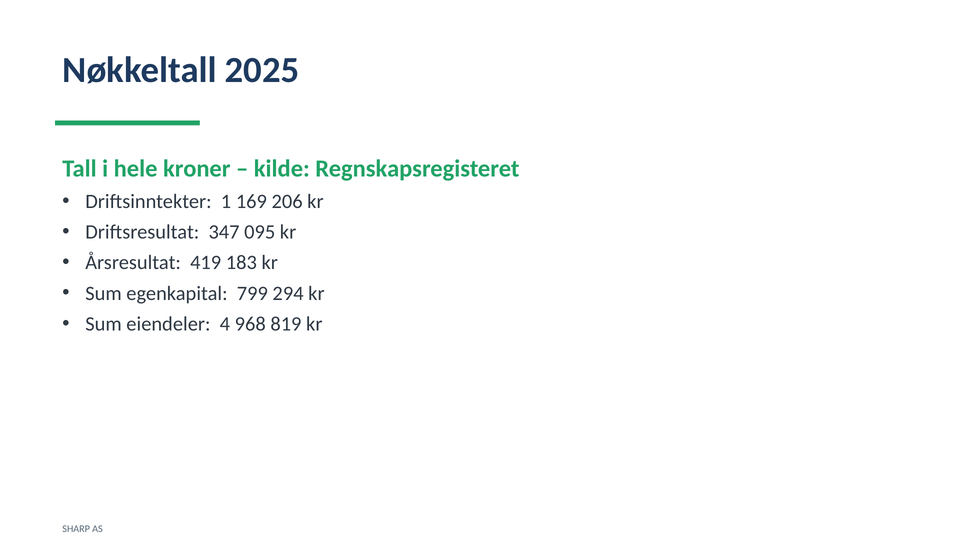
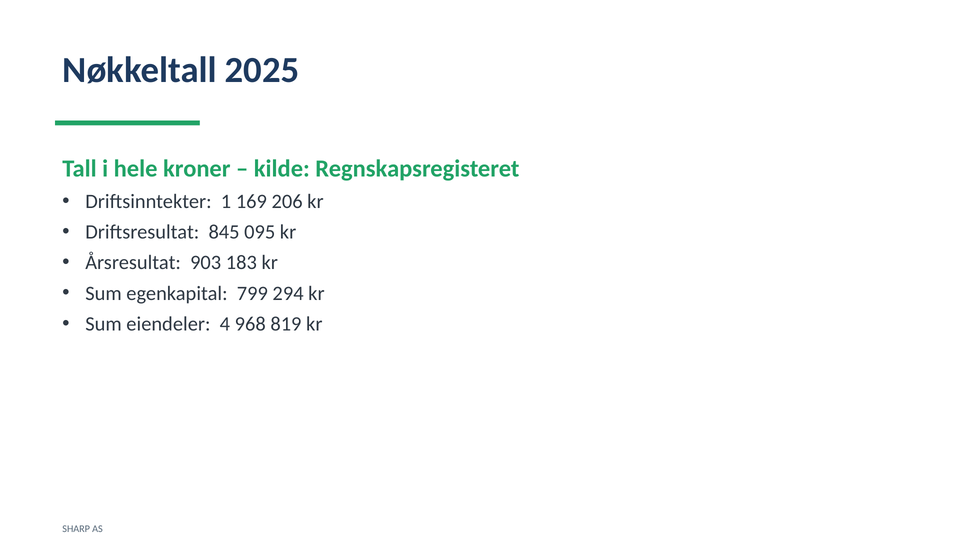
347: 347 -> 845
419: 419 -> 903
